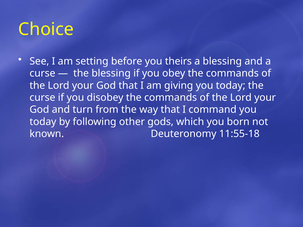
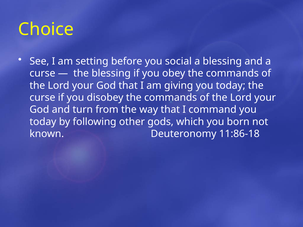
theirs: theirs -> social
11:55-18: 11:55-18 -> 11:86-18
